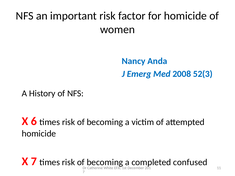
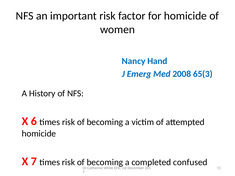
Anda: Anda -> Hand
52(3: 52(3 -> 65(3
